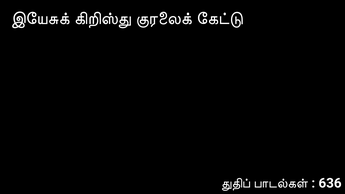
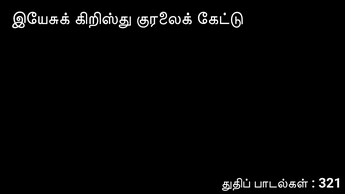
636: 636 -> 321
